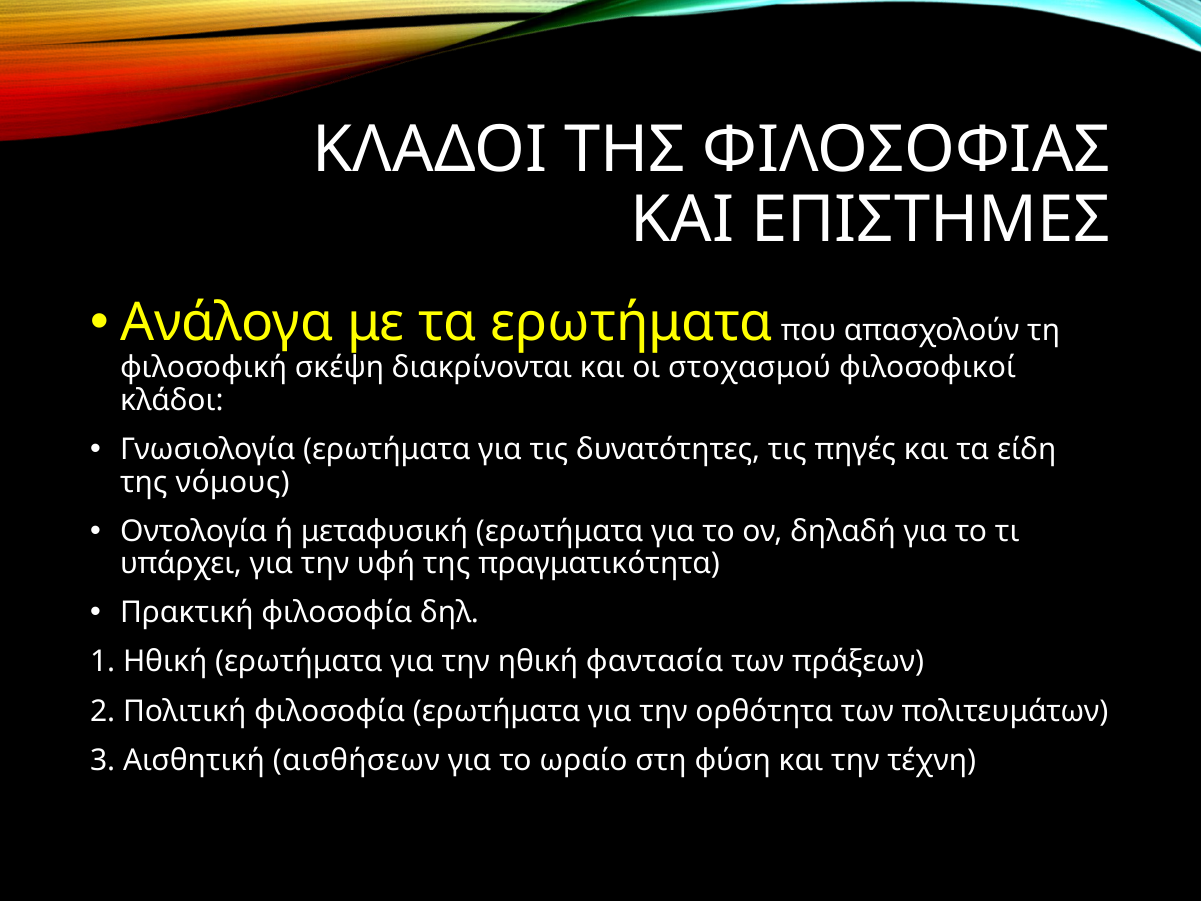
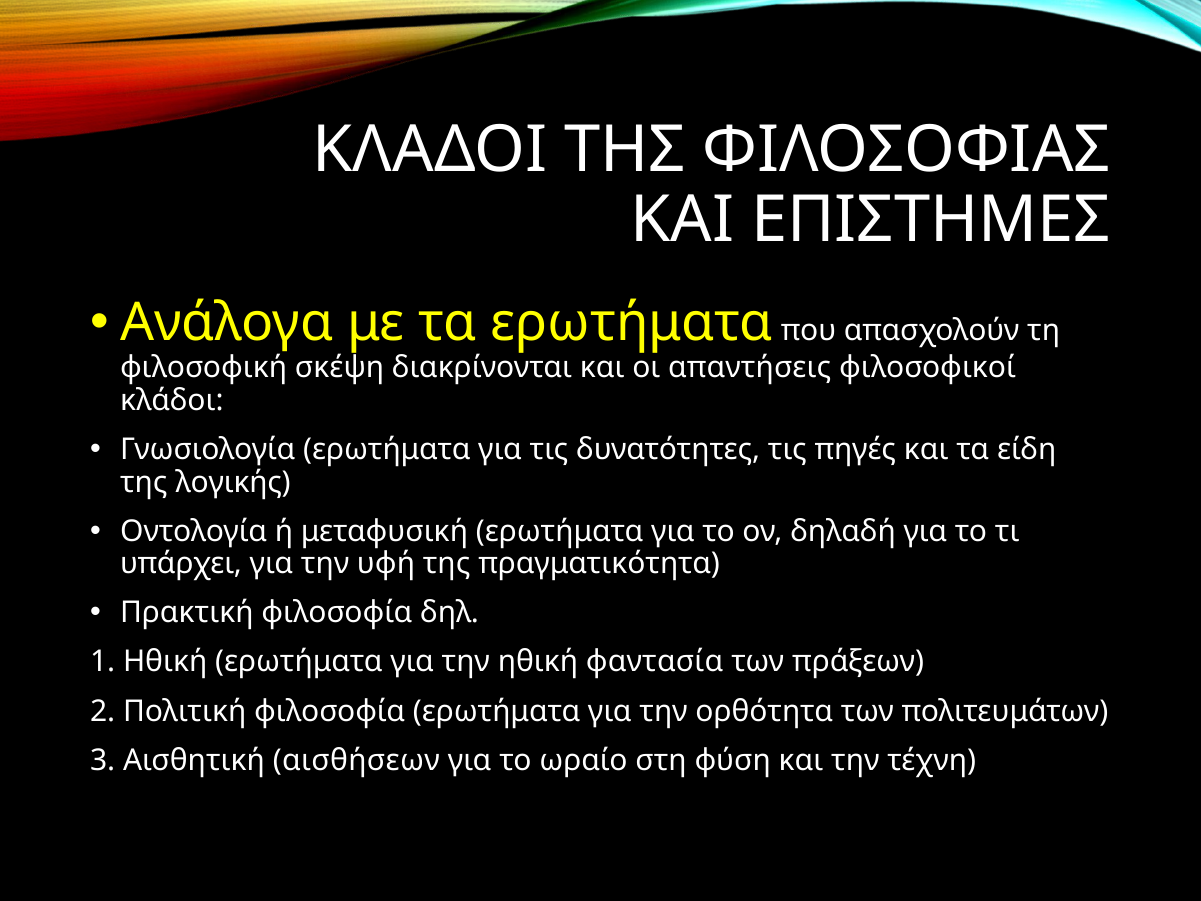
στοχασμού: στοχασμού -> απαντήσεις
νόμους: νόμους -> λογικής
